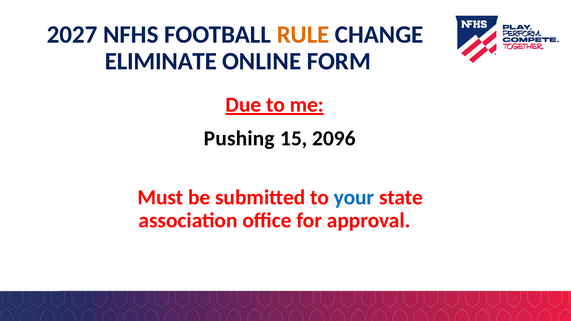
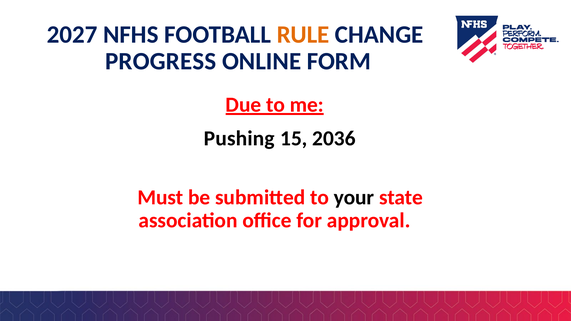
ELIMINATE: ELIMINATE -> PROGRESS
2096: 2096 -> 2036
your colour: blue -> black
